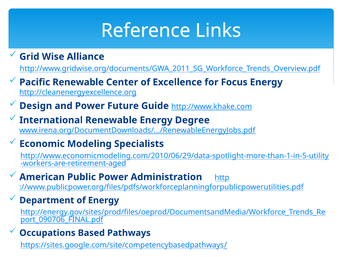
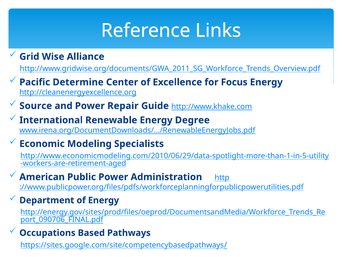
Pacific Renewable: Renewable -> Determine
Design: Design -> Source
Future: Future -> Repair
